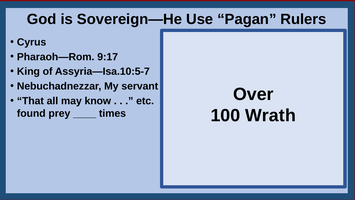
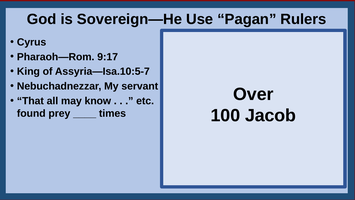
Wrath: Wrath -> Jacob
